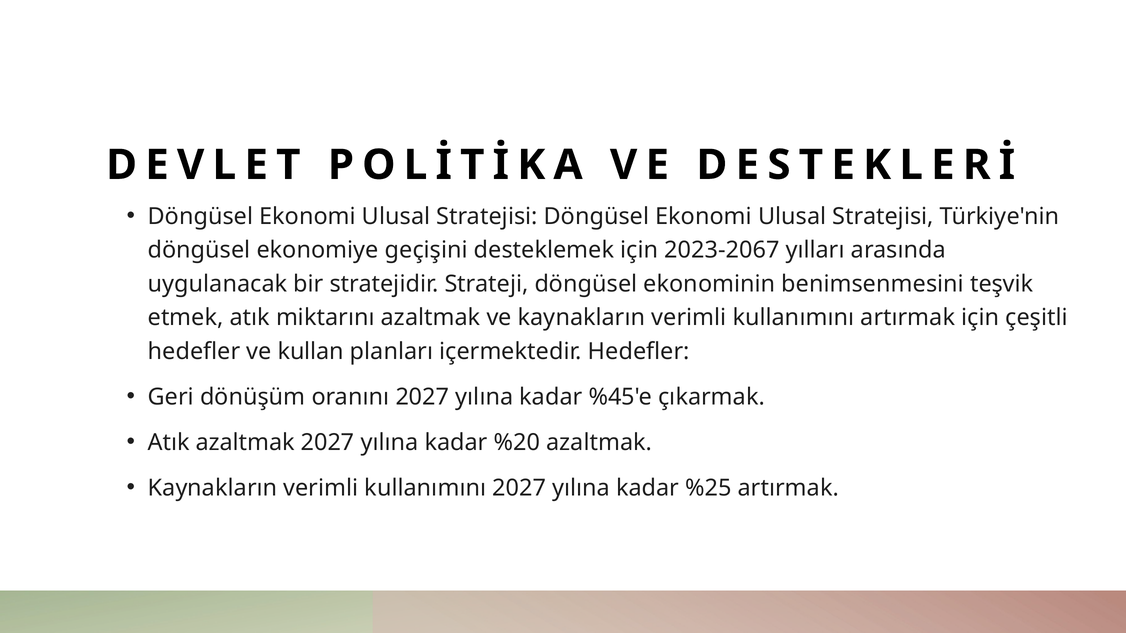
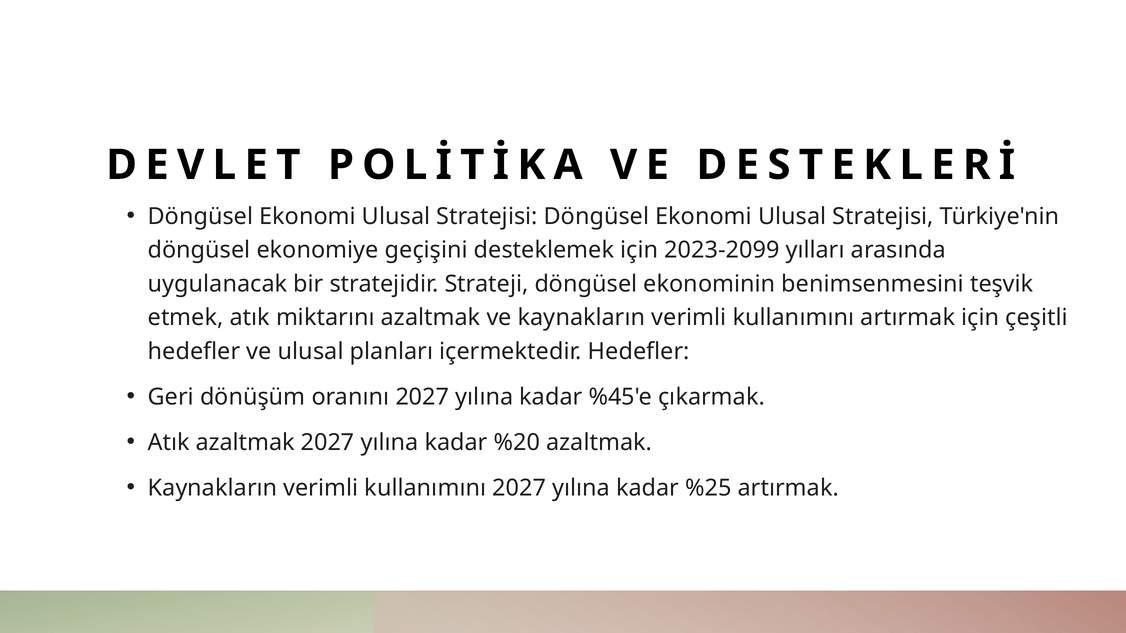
2023-2067: 2023-2067 -> 2023-2099
ve kullan: kullan -> ulusal
